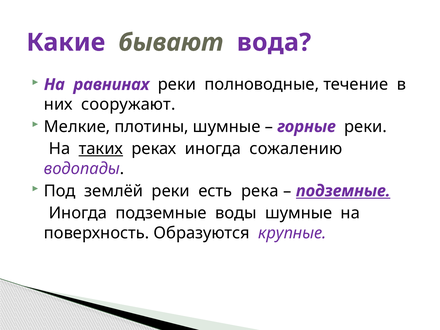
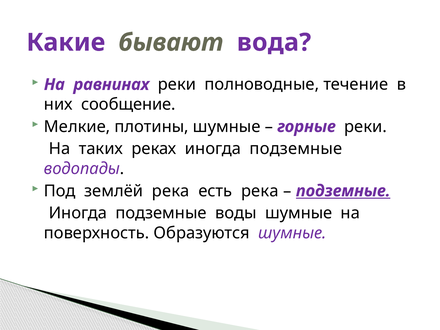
сооружают: сооружают -> сообщение
таких underline: present -> none
реках иногда сожалению: сожалению -> подземные
землёй реки: реки -> река
Образуются крупные: крупные -> шумные
